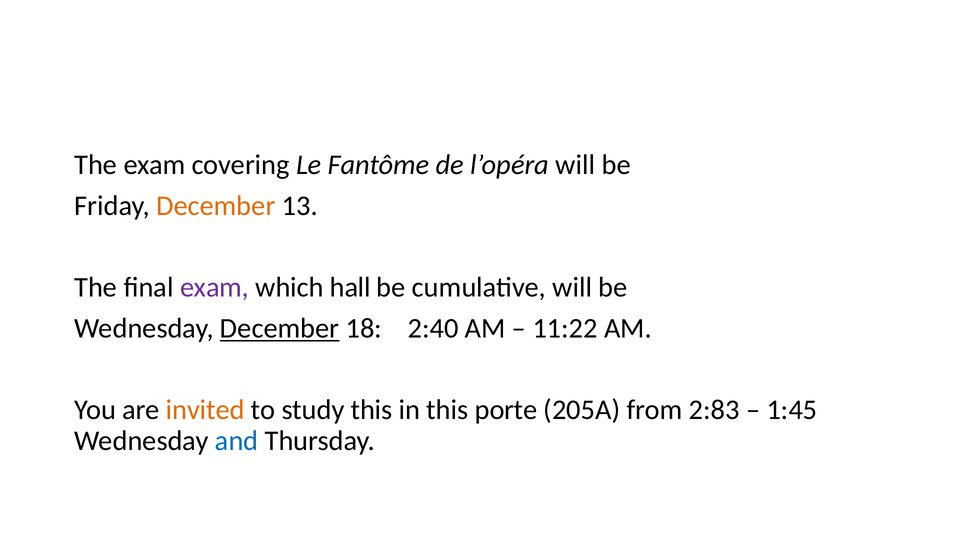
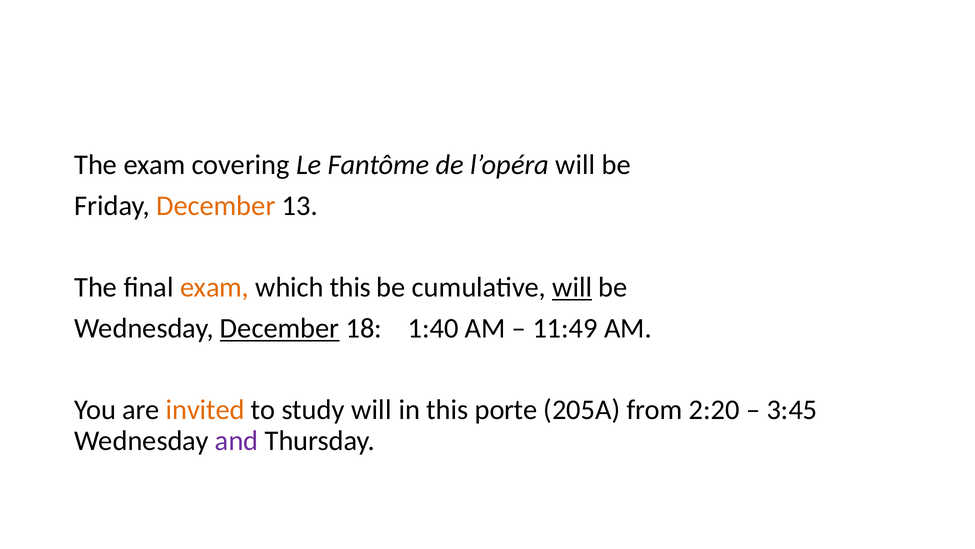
exam at (215, 287) colour: purple -> orange
which hall: hall -> this
will at (572, 287) underline: none -> present
2:40: 2:40 -> 1:40
11:22: 11:22 -> 11:49
study this: this -> will
2:83: 2:83 -> 2:20
1:45: 1:45 -> 3:45
and colour: blue -> purple
